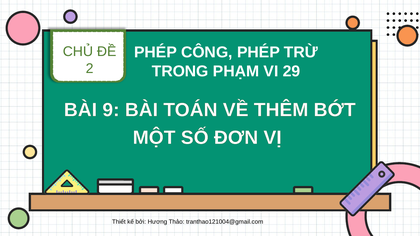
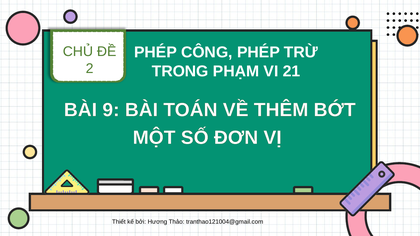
29: 29 -> 21
